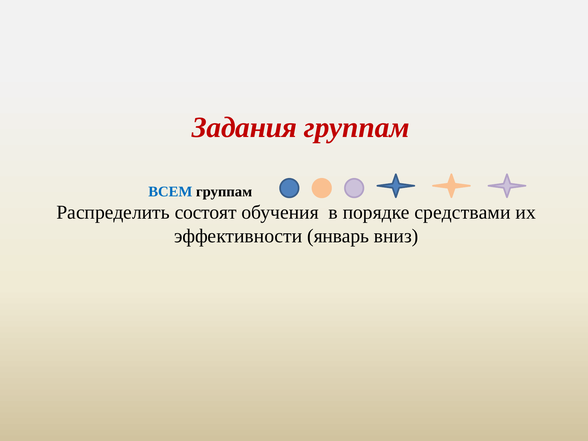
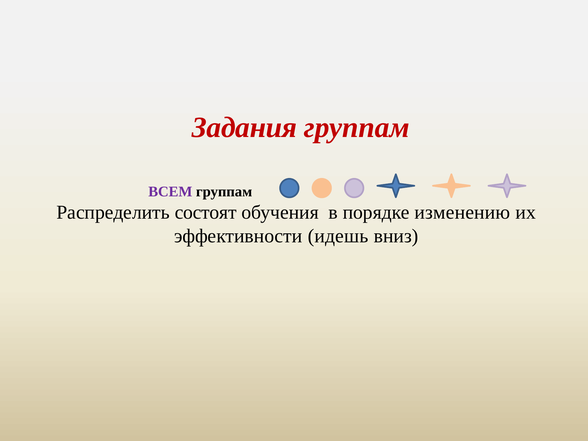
ВСЕМ colour: blue -> purple
средствами: средствами -> изменению
январь: январь -> идешь
